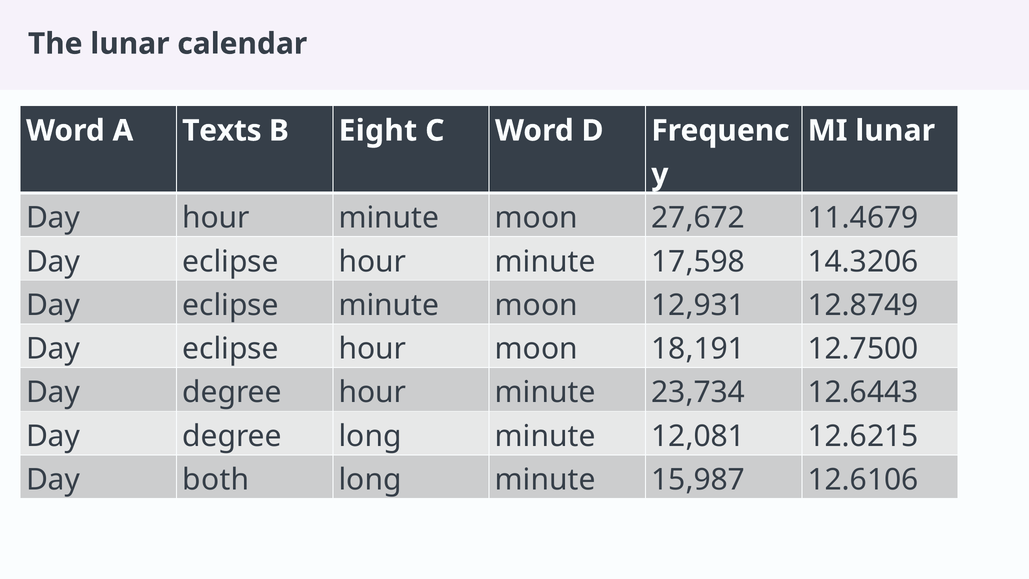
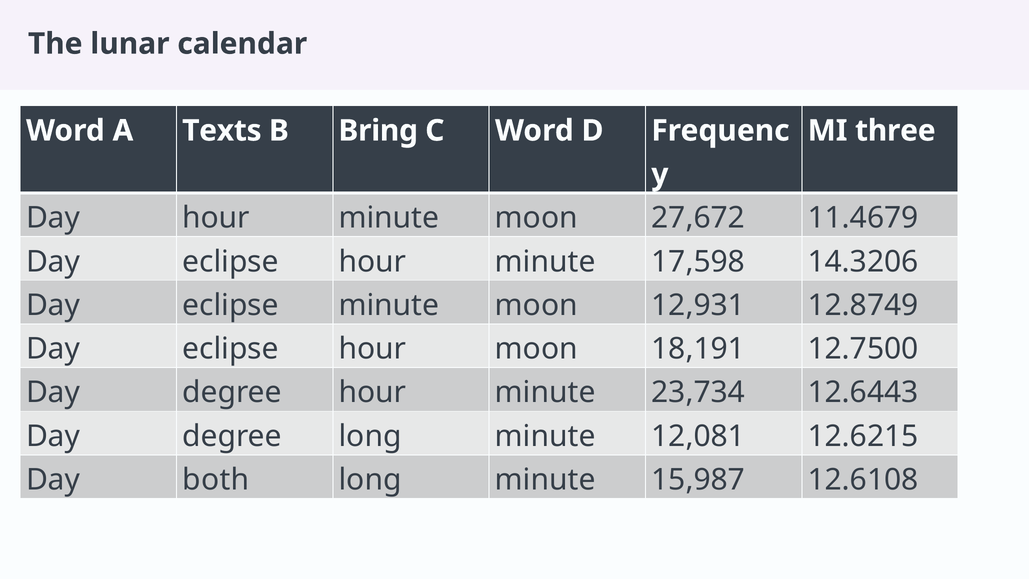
Eight: Eight -> Bring
MI lunar: lunar -> three
12.6106: 12.6106 -> 12.6108
